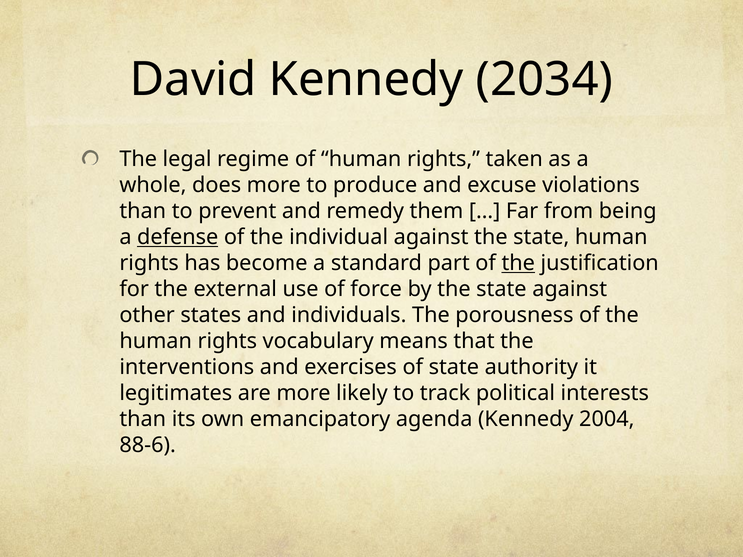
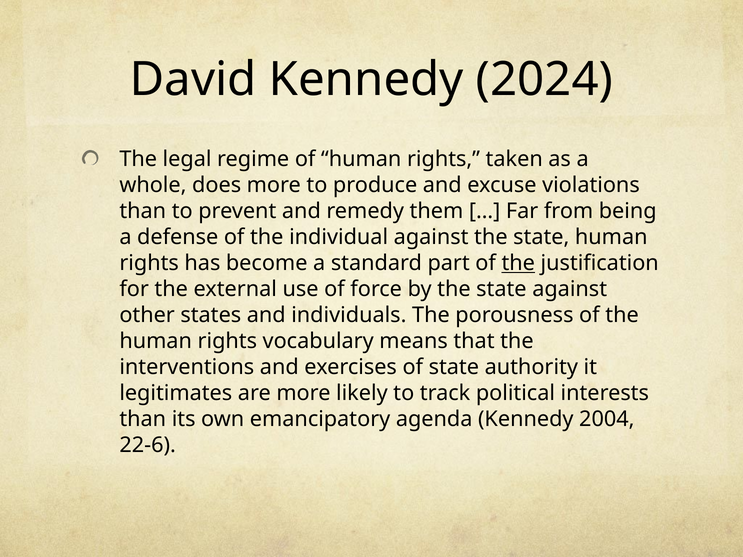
2034: 2034 -> 2024
defense underline: present -> none
88-6: 88-6 -> 22-6
